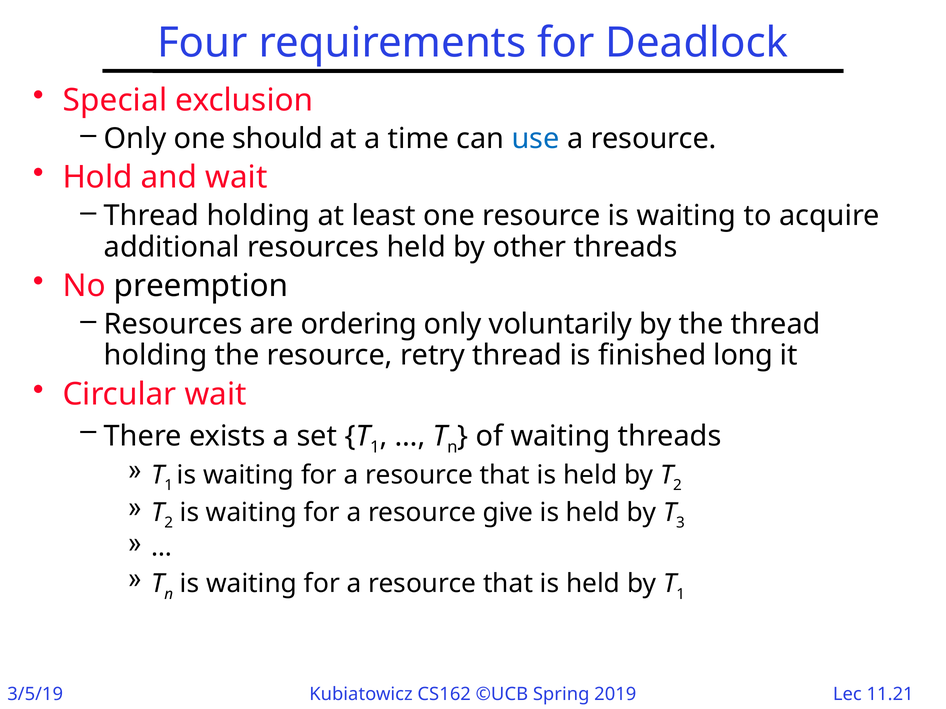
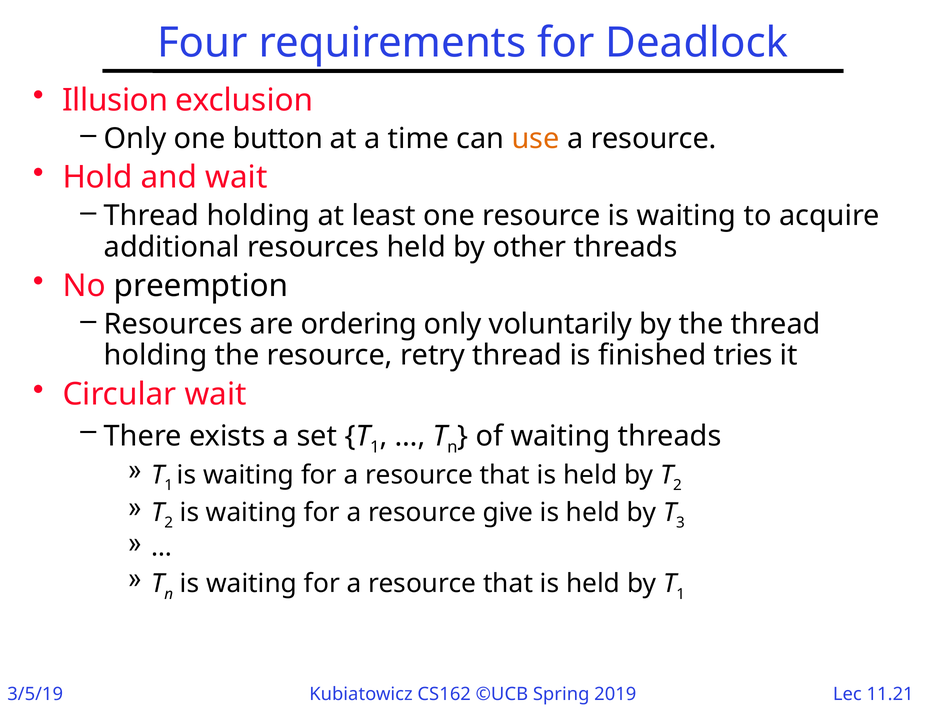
Special: Special -> Illusion
should: should -> button
use colour: blue -> orange
long: long -> tries
